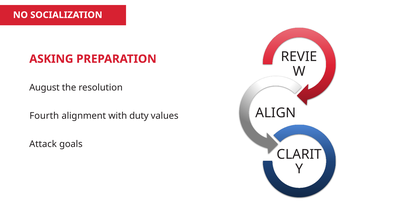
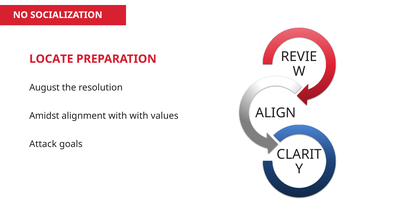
ASKING: ASKING -> LOCATE
Fourth: Fourth -> Amidst
with duty: duty -> with
